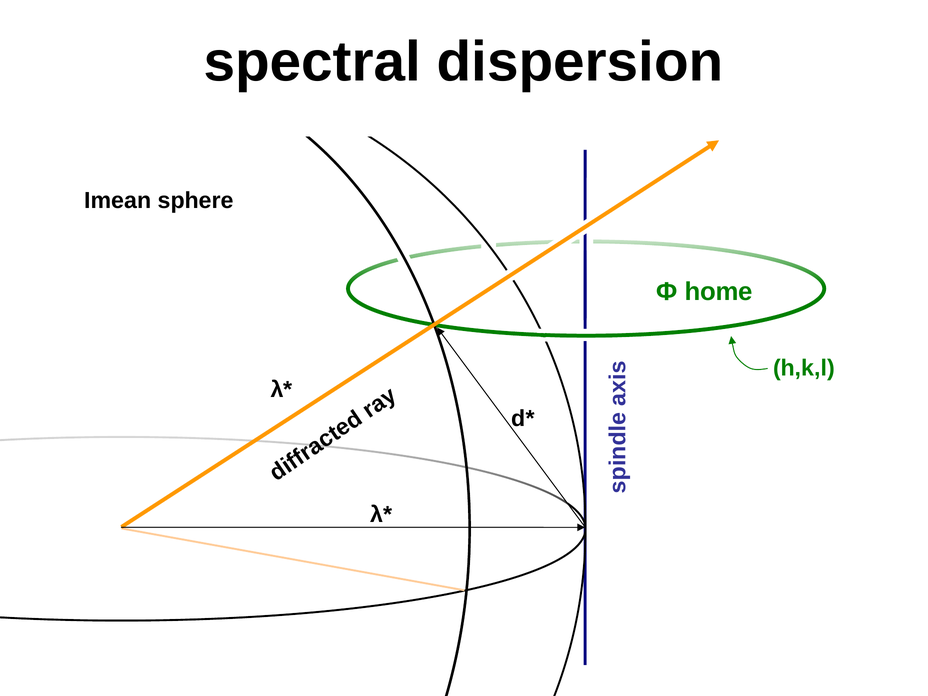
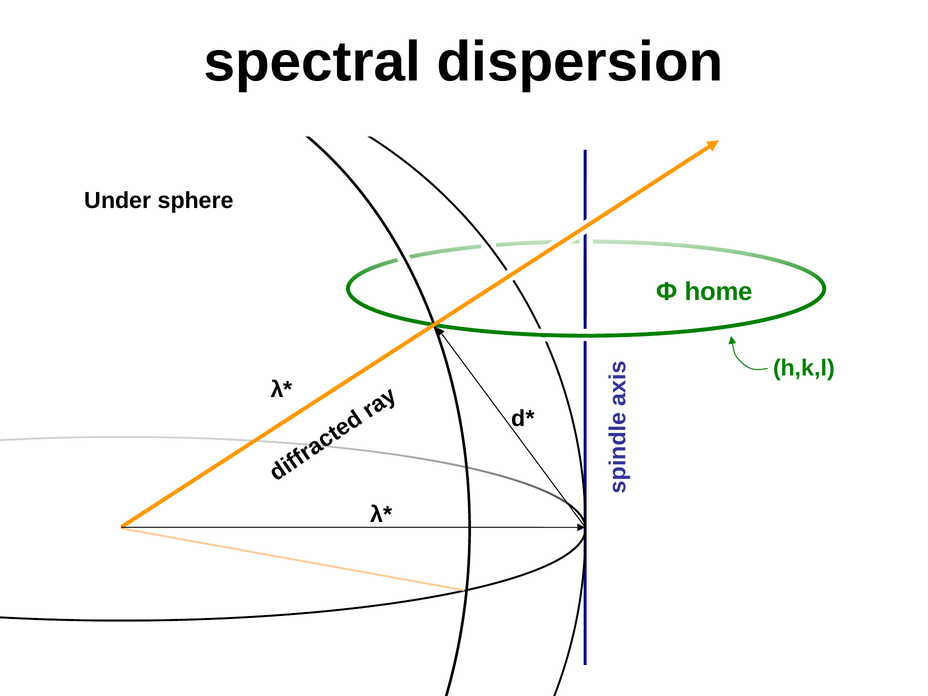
Imean: Imean -> Under
